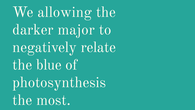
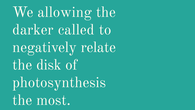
major: major -> called
blue: blue -> disk
